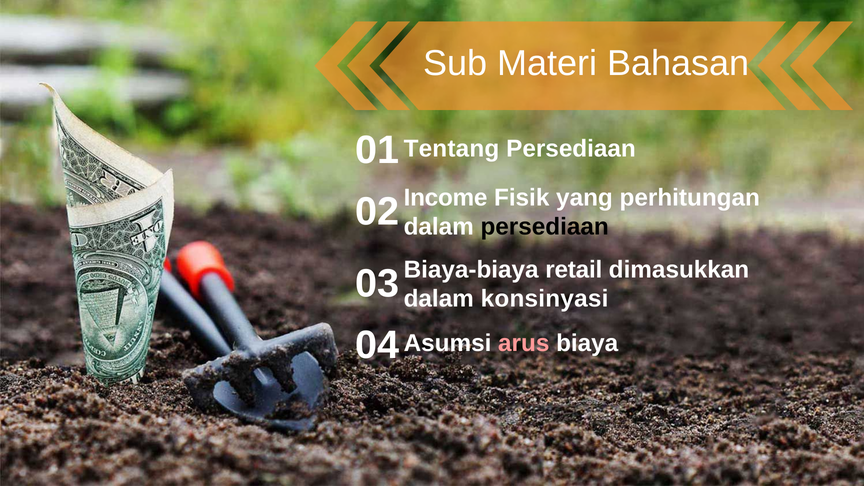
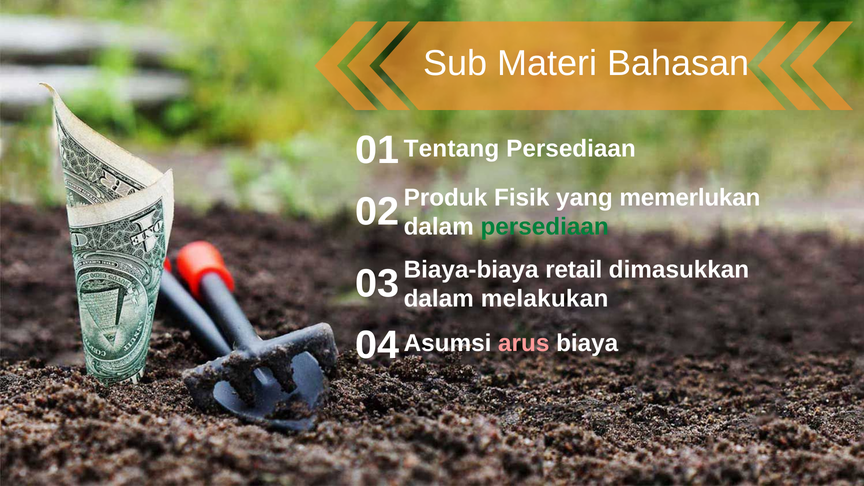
Income: Income -> Produk
perhitungan: perhitungan -> memerlukan
persediaan at (545, 227) colour: black -> green
konsinyasi: konsinyasi -> melakukan
